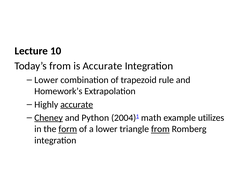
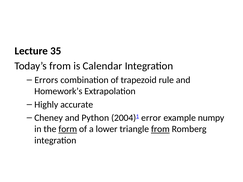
10: 10 -> 35
is Accurate: Accurate -> Calendar
Lower at (46, 80): Lower -> Errors
accurate at (77, 105) underline: present -> none
Cheney underline: present -> none
math: math -> error
utilizes: utilizes -> numpy
